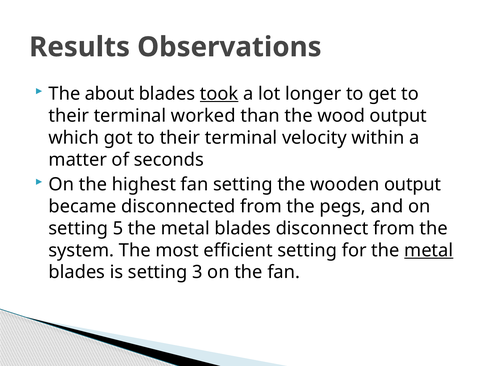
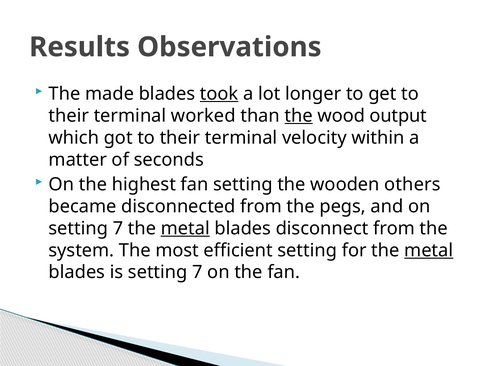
about: about -> made
the at (299, 115) underline: none -> present
wooden output: output -> others
5 at (118, 228): 5 -> 7
metal at (185, 228) underline: none -> present
is setting 3: 3 -> 7
